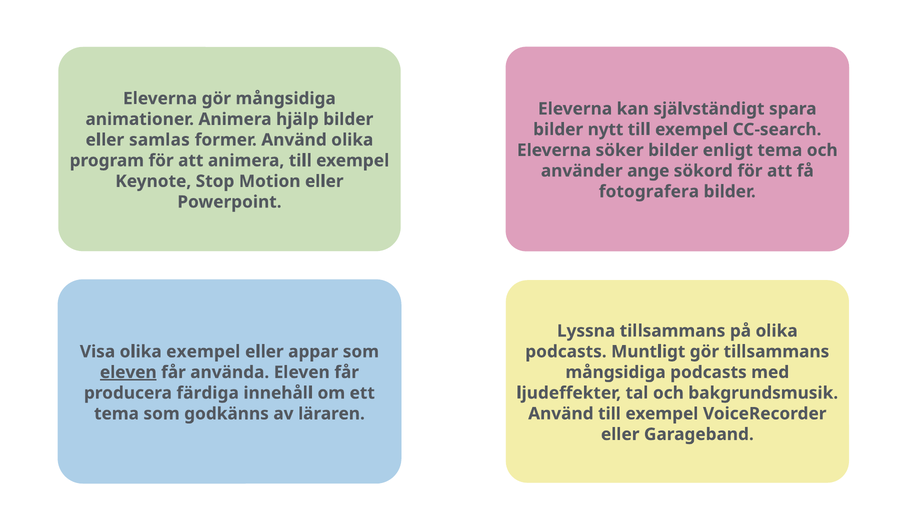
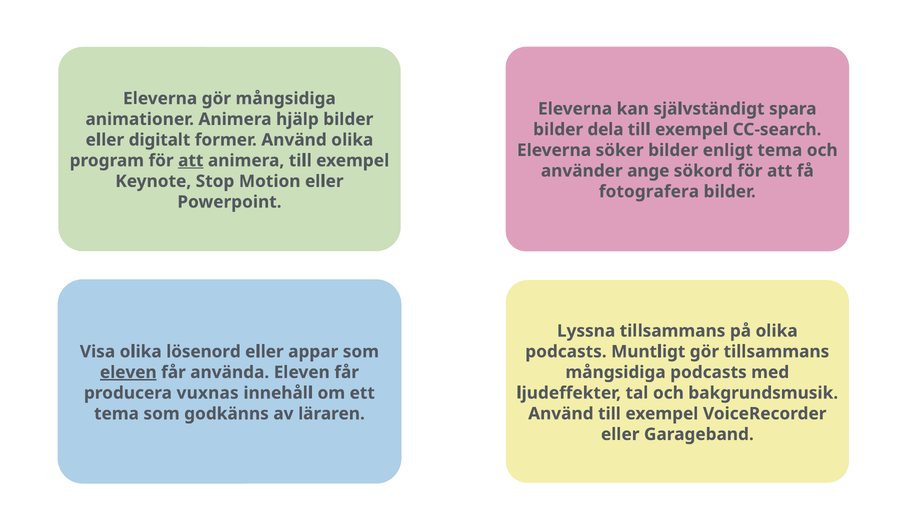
nytt: nytt -> dela
samlas: samlas -> digitalt
att at (191, 161) underline: none -> present
olika exempel: exempel -> lösenord
färdiga: färdiga -> vuxnas
